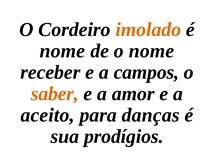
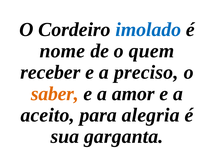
imolado colour: orange -> blue
o nome: nome -> quem
campos: campos -> preciso
danças: danças -> alegria
prodígios: prodígios -> garganta
